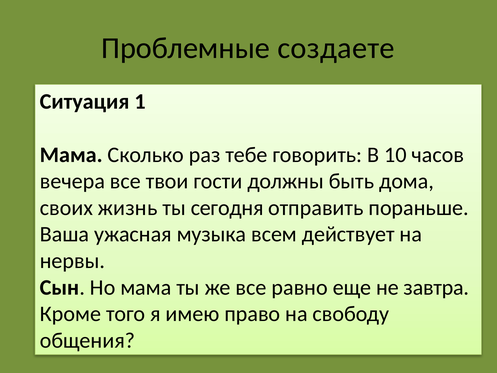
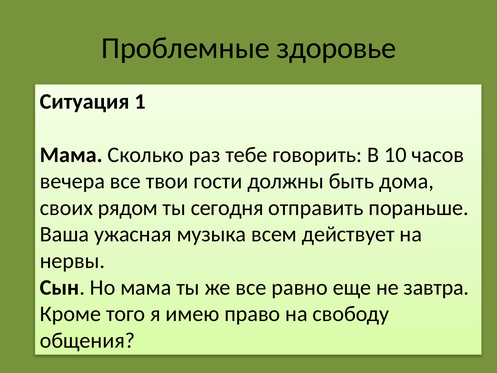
создаете: создаете -> здоровье
жизнь: жизнь -> рядом
